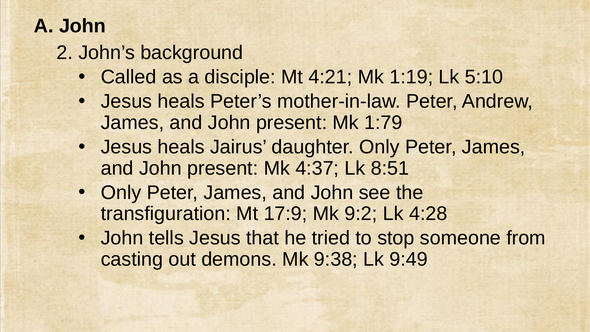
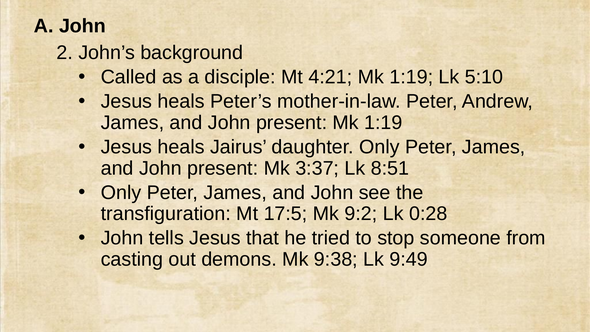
present Mk 1:79: 1:79 -> 1:19
4:37: 4:37 -> 3:37
17:9: 17:9 -> 17:5
4:28: 4:28 -> 0:28
